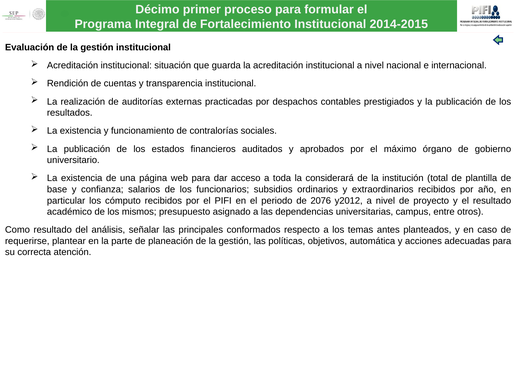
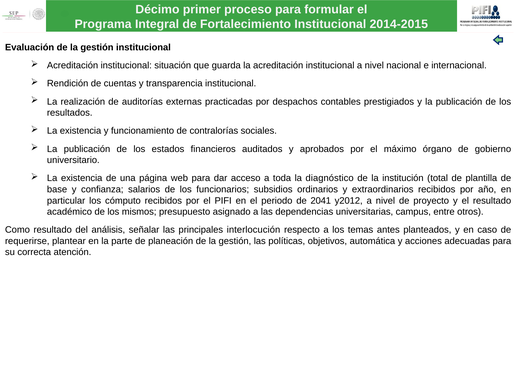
considerará: considerará -> diagnóstico
2076: 2076 -> 2041
conformados: conformados -> interlocución
